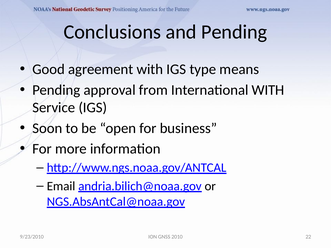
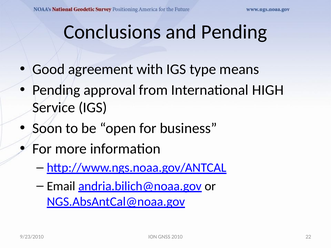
International WITH: WITH -> HIGH
